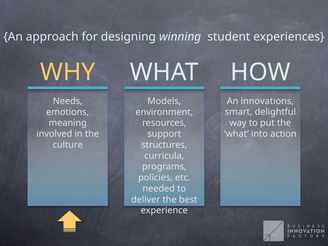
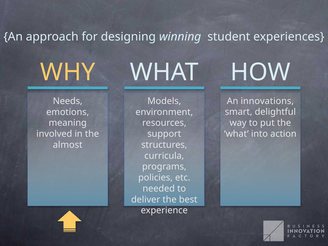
culture: culture -> almost
